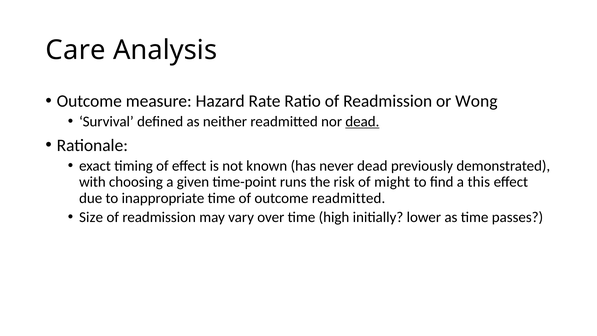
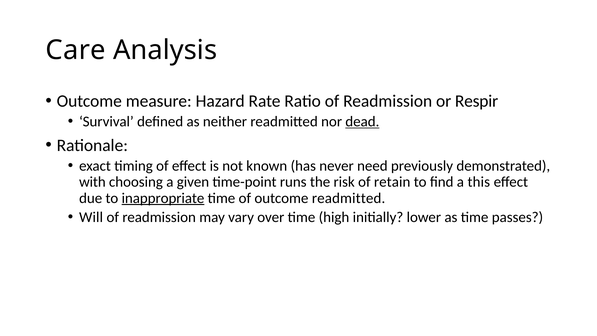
Wong: Wong -> Respir
never dead: dead -> need
might: might -> retain
inappropriate underline: none -> present
Size: Size -> Will
